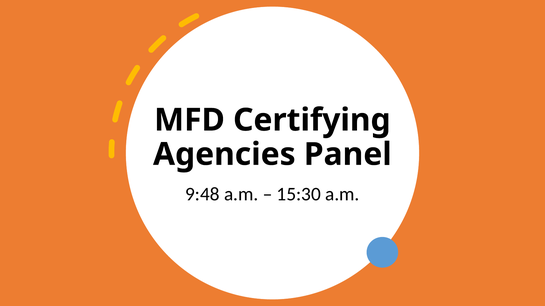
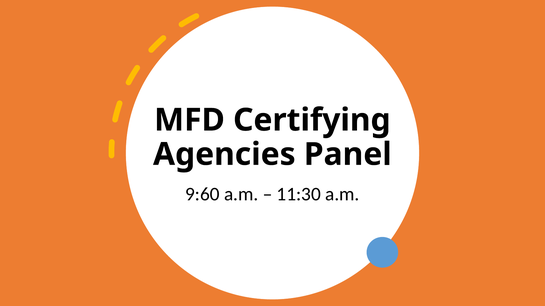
9:48: 9:48 -> 9:60
15:30: 15:30 -> 11:30
